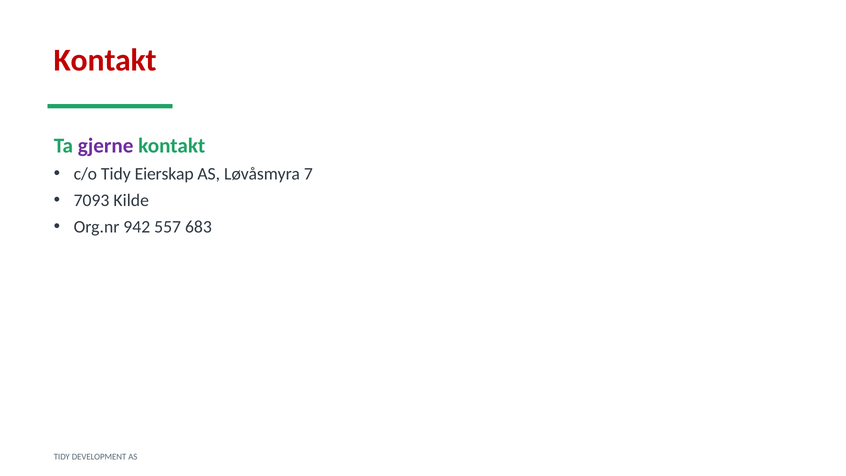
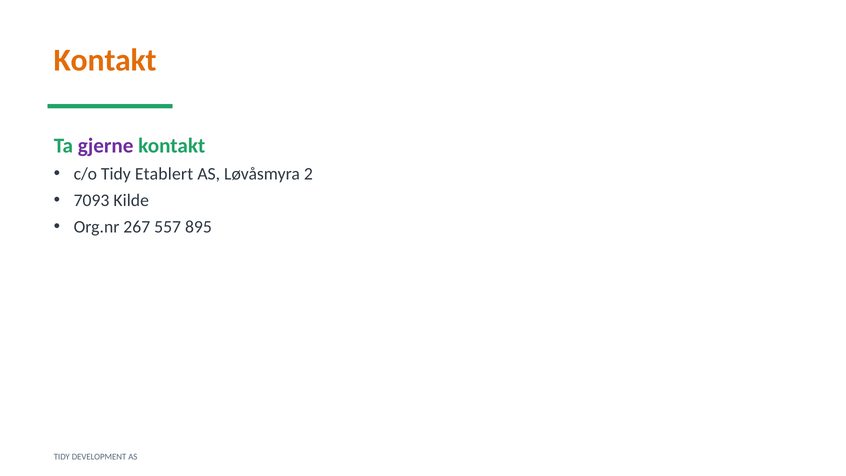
Kontakt at (105, 60) colour: red -> orange
Eierskap: Eierskap -> Etablert
7: 7 -> 2
942: 942 -> 267
683: 683 -> 895
